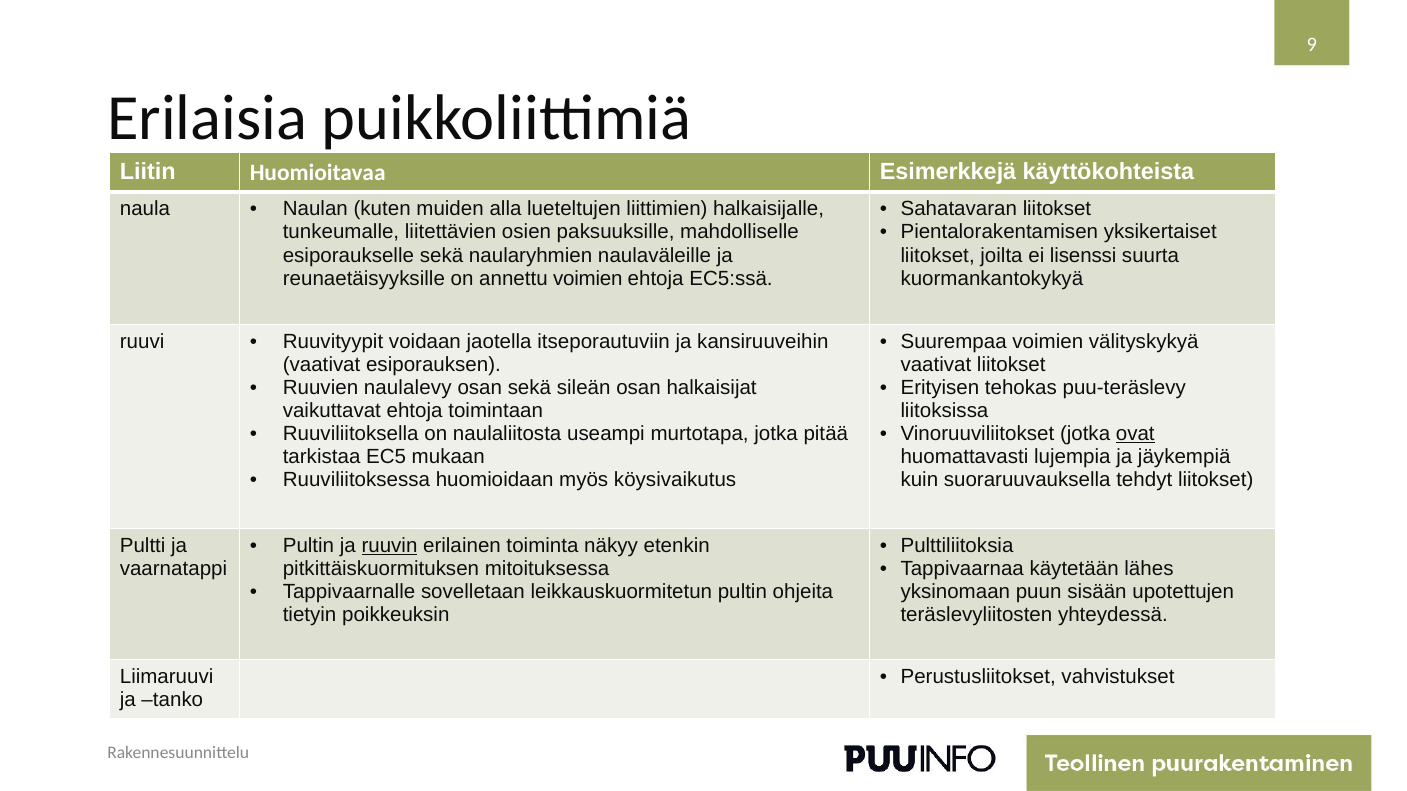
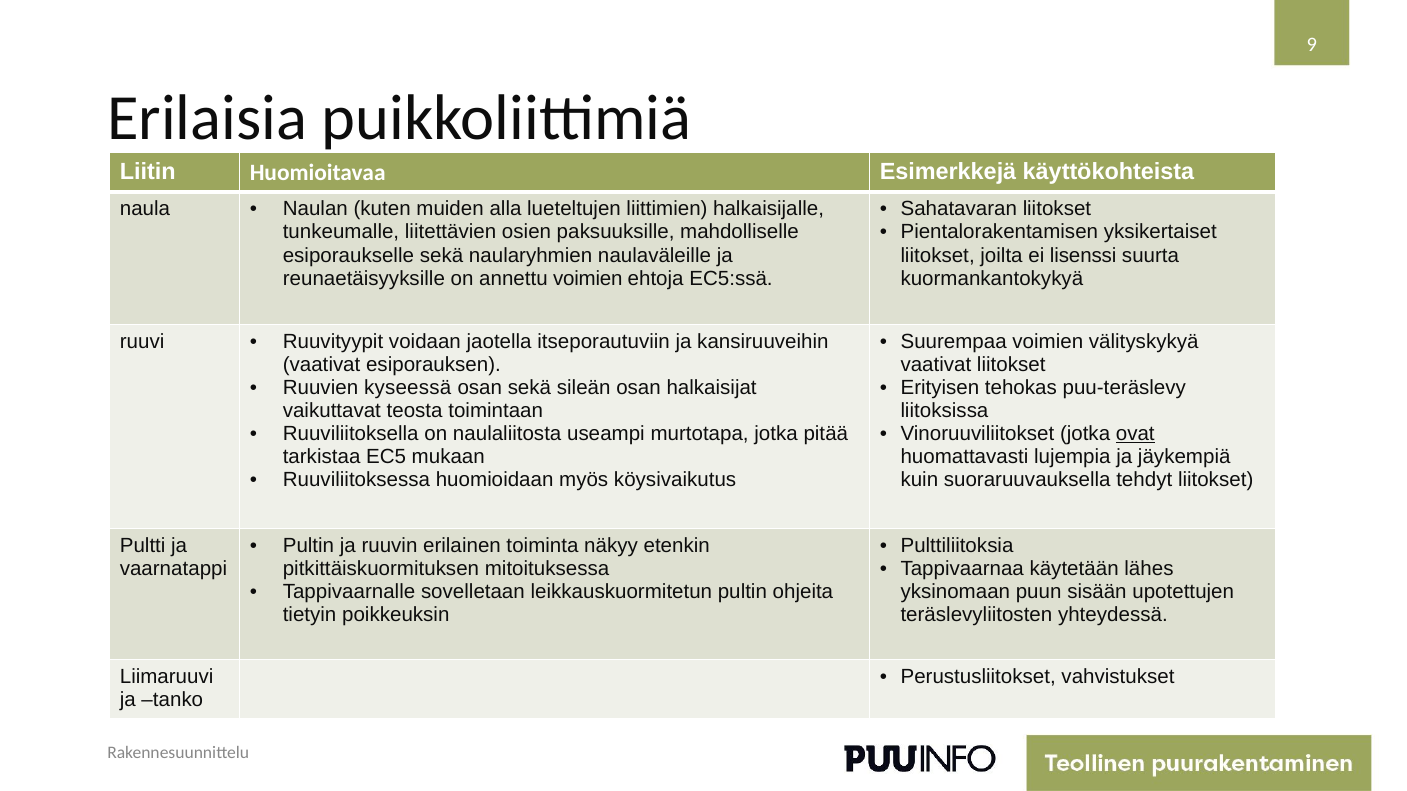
naulalevy: naulalevy -> kyseessä
vaikuttavat ehtoja: ehtoja -> teosta
ruuvin underline: present -> none
